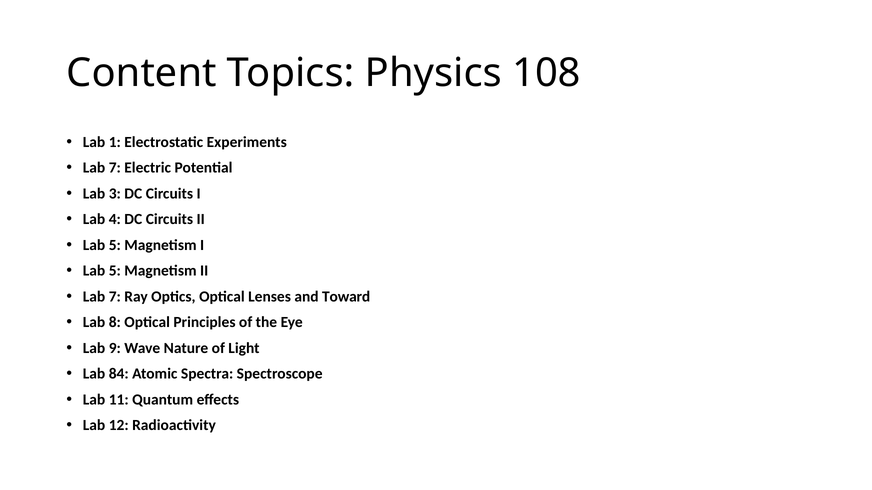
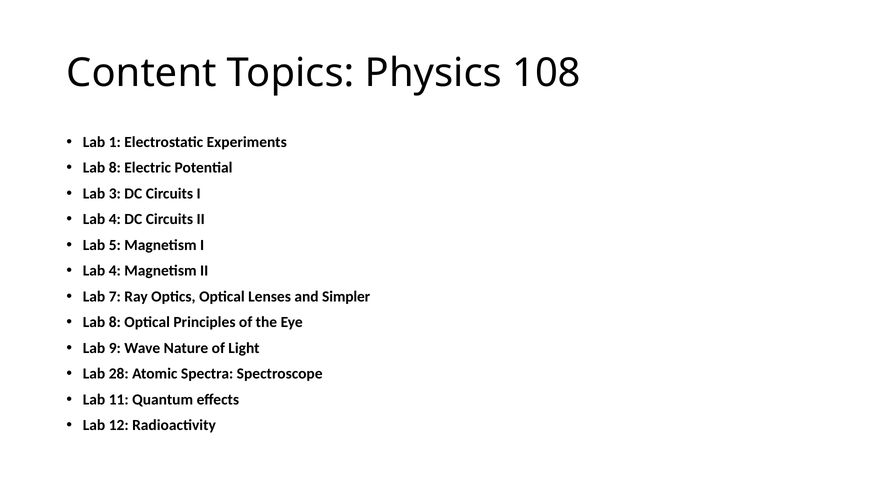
7 at (115, 168): 7 -> 8
5 at (115, 271): 5 -> 4
Toward: Toward -> Simpler
84: 84 -> 28
